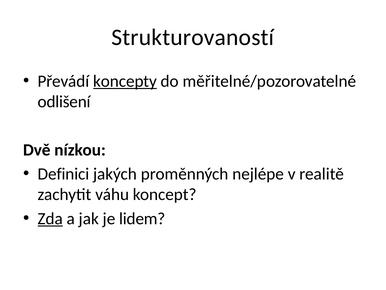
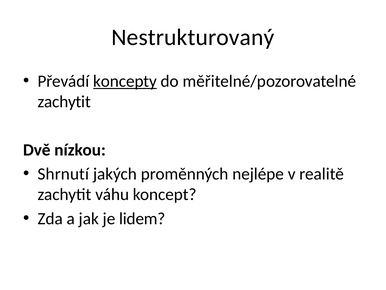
Strukturovaností: Strukturovaností -> Nestrukturovaný
odlišení at (64, 102): odlišení -> zachytit
Definici: Definici -> Shrnutí
Zda underline: present -> none
